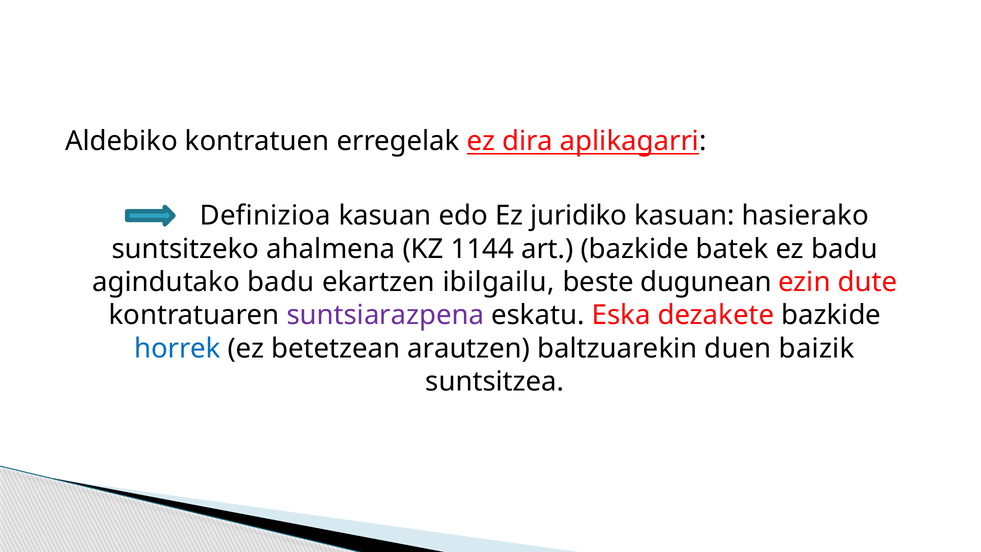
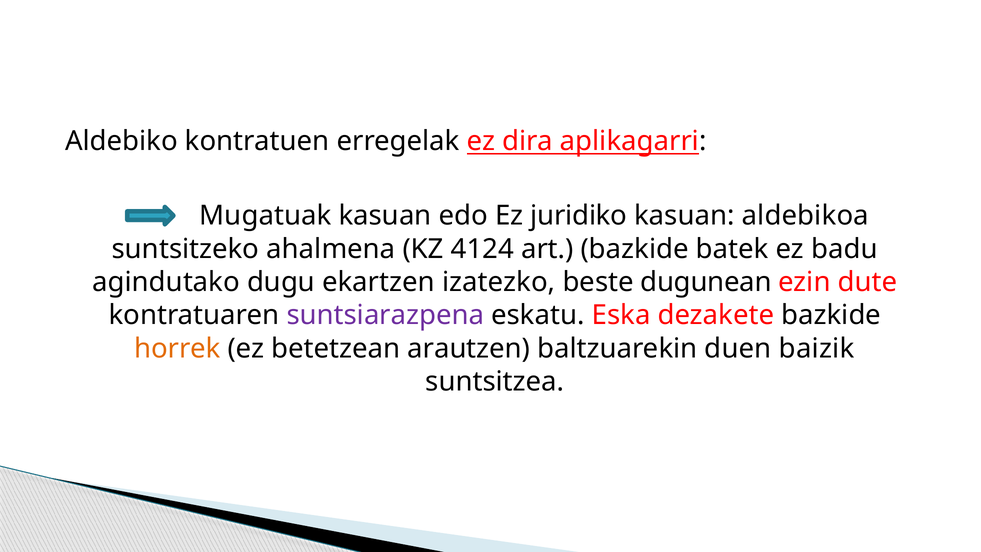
Definizioa: Definizioa -> Mugatuak
hasierako: hasierako -> aldebikoa
1144: 1144 -> 4124
agindutako badu: badu -> dugu
ibilgailu: ibilgailu -> izatezko
horrek colour: blue -> orange
